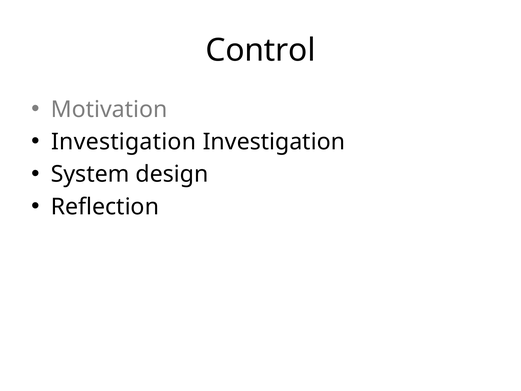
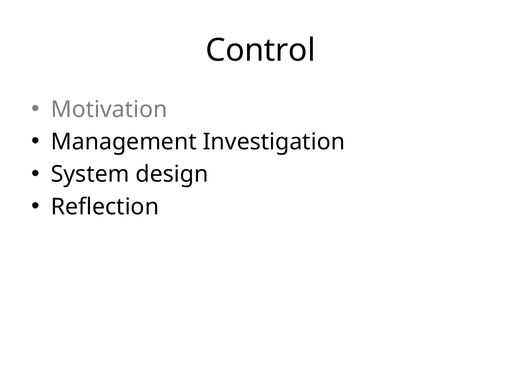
Investigation at (124, 142): Investigation -> Management
